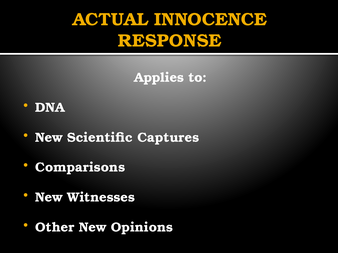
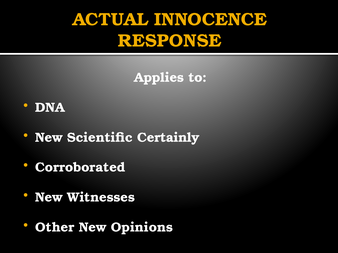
Captures: Captures -> Certainly
Comparisons: Comparisons -> Corroborated
